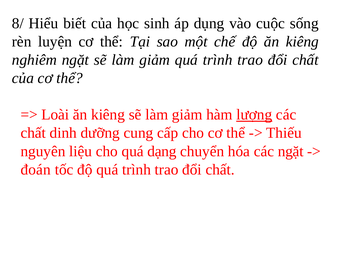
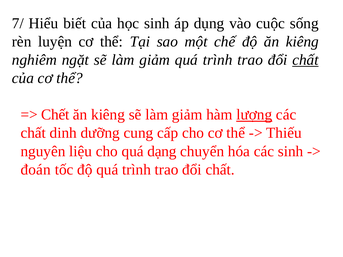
8/: 8/ -> 7/
chất at (305, 60) underline: none -> present
Loài: Loài -> Chết
các ngặt: ngặt -> sinh
